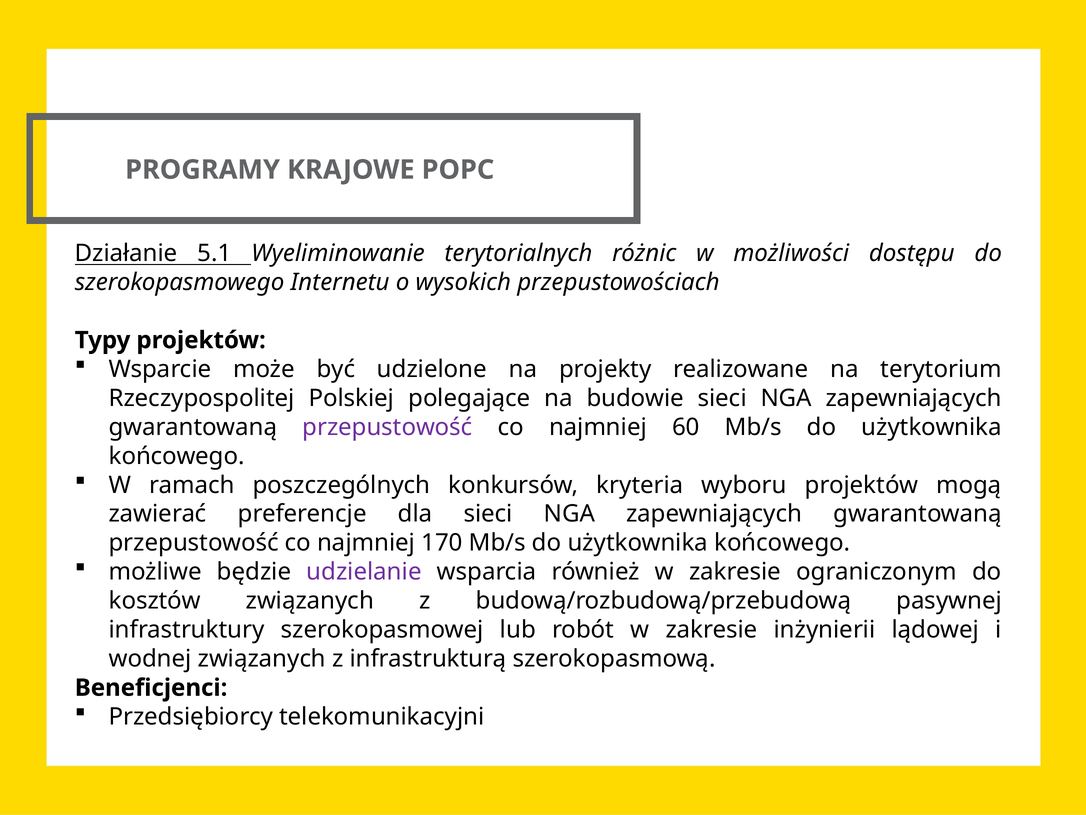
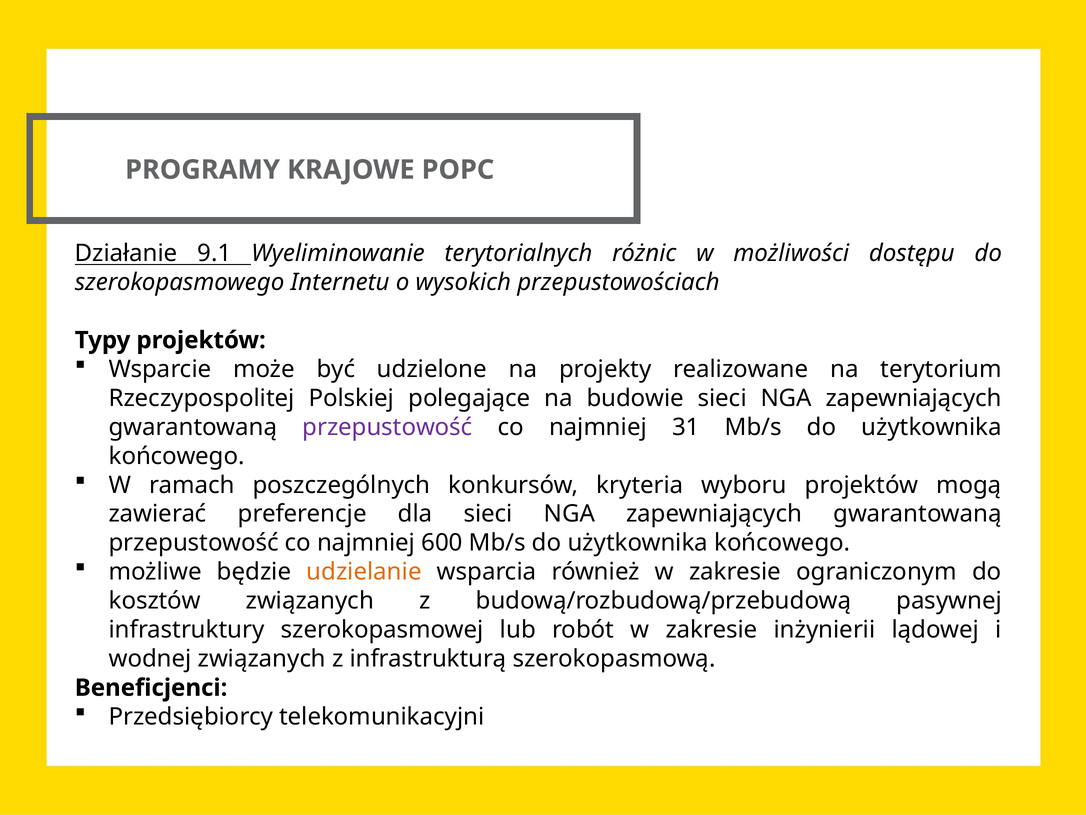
5.1: 5.1 -> 9.1
60: 60 -> 31
170: 170 -> 600
udzielanie colour: purple -> orange
